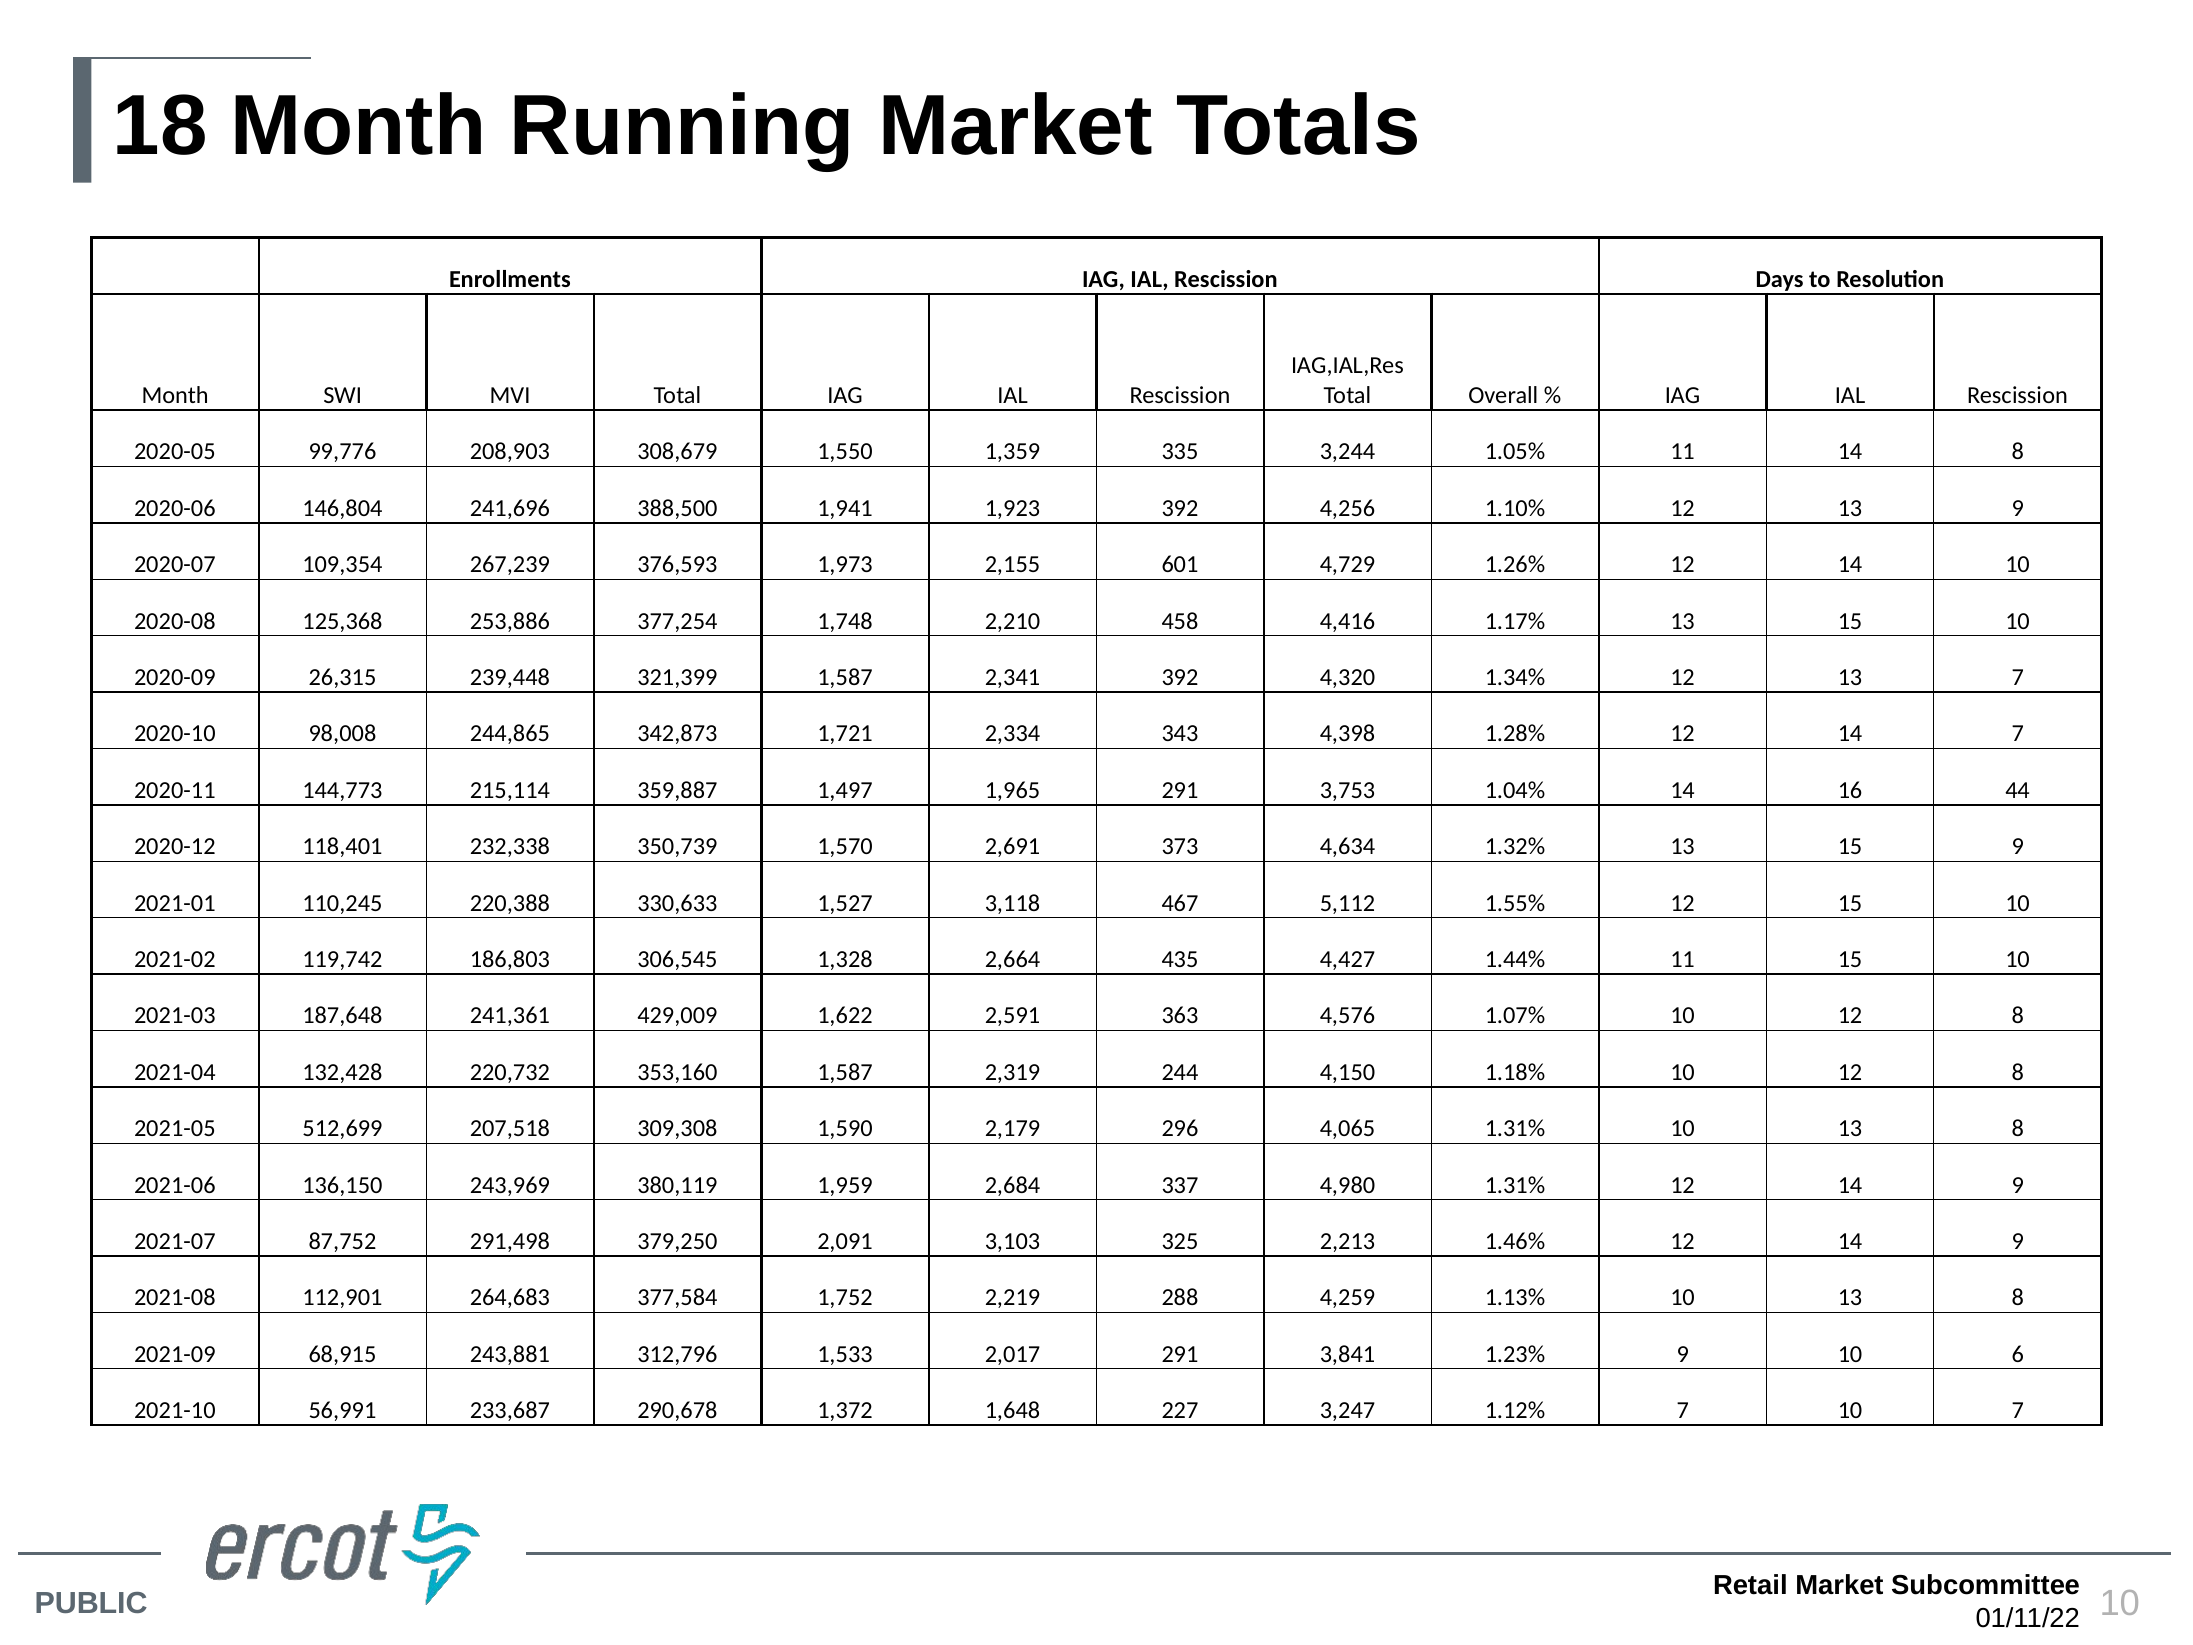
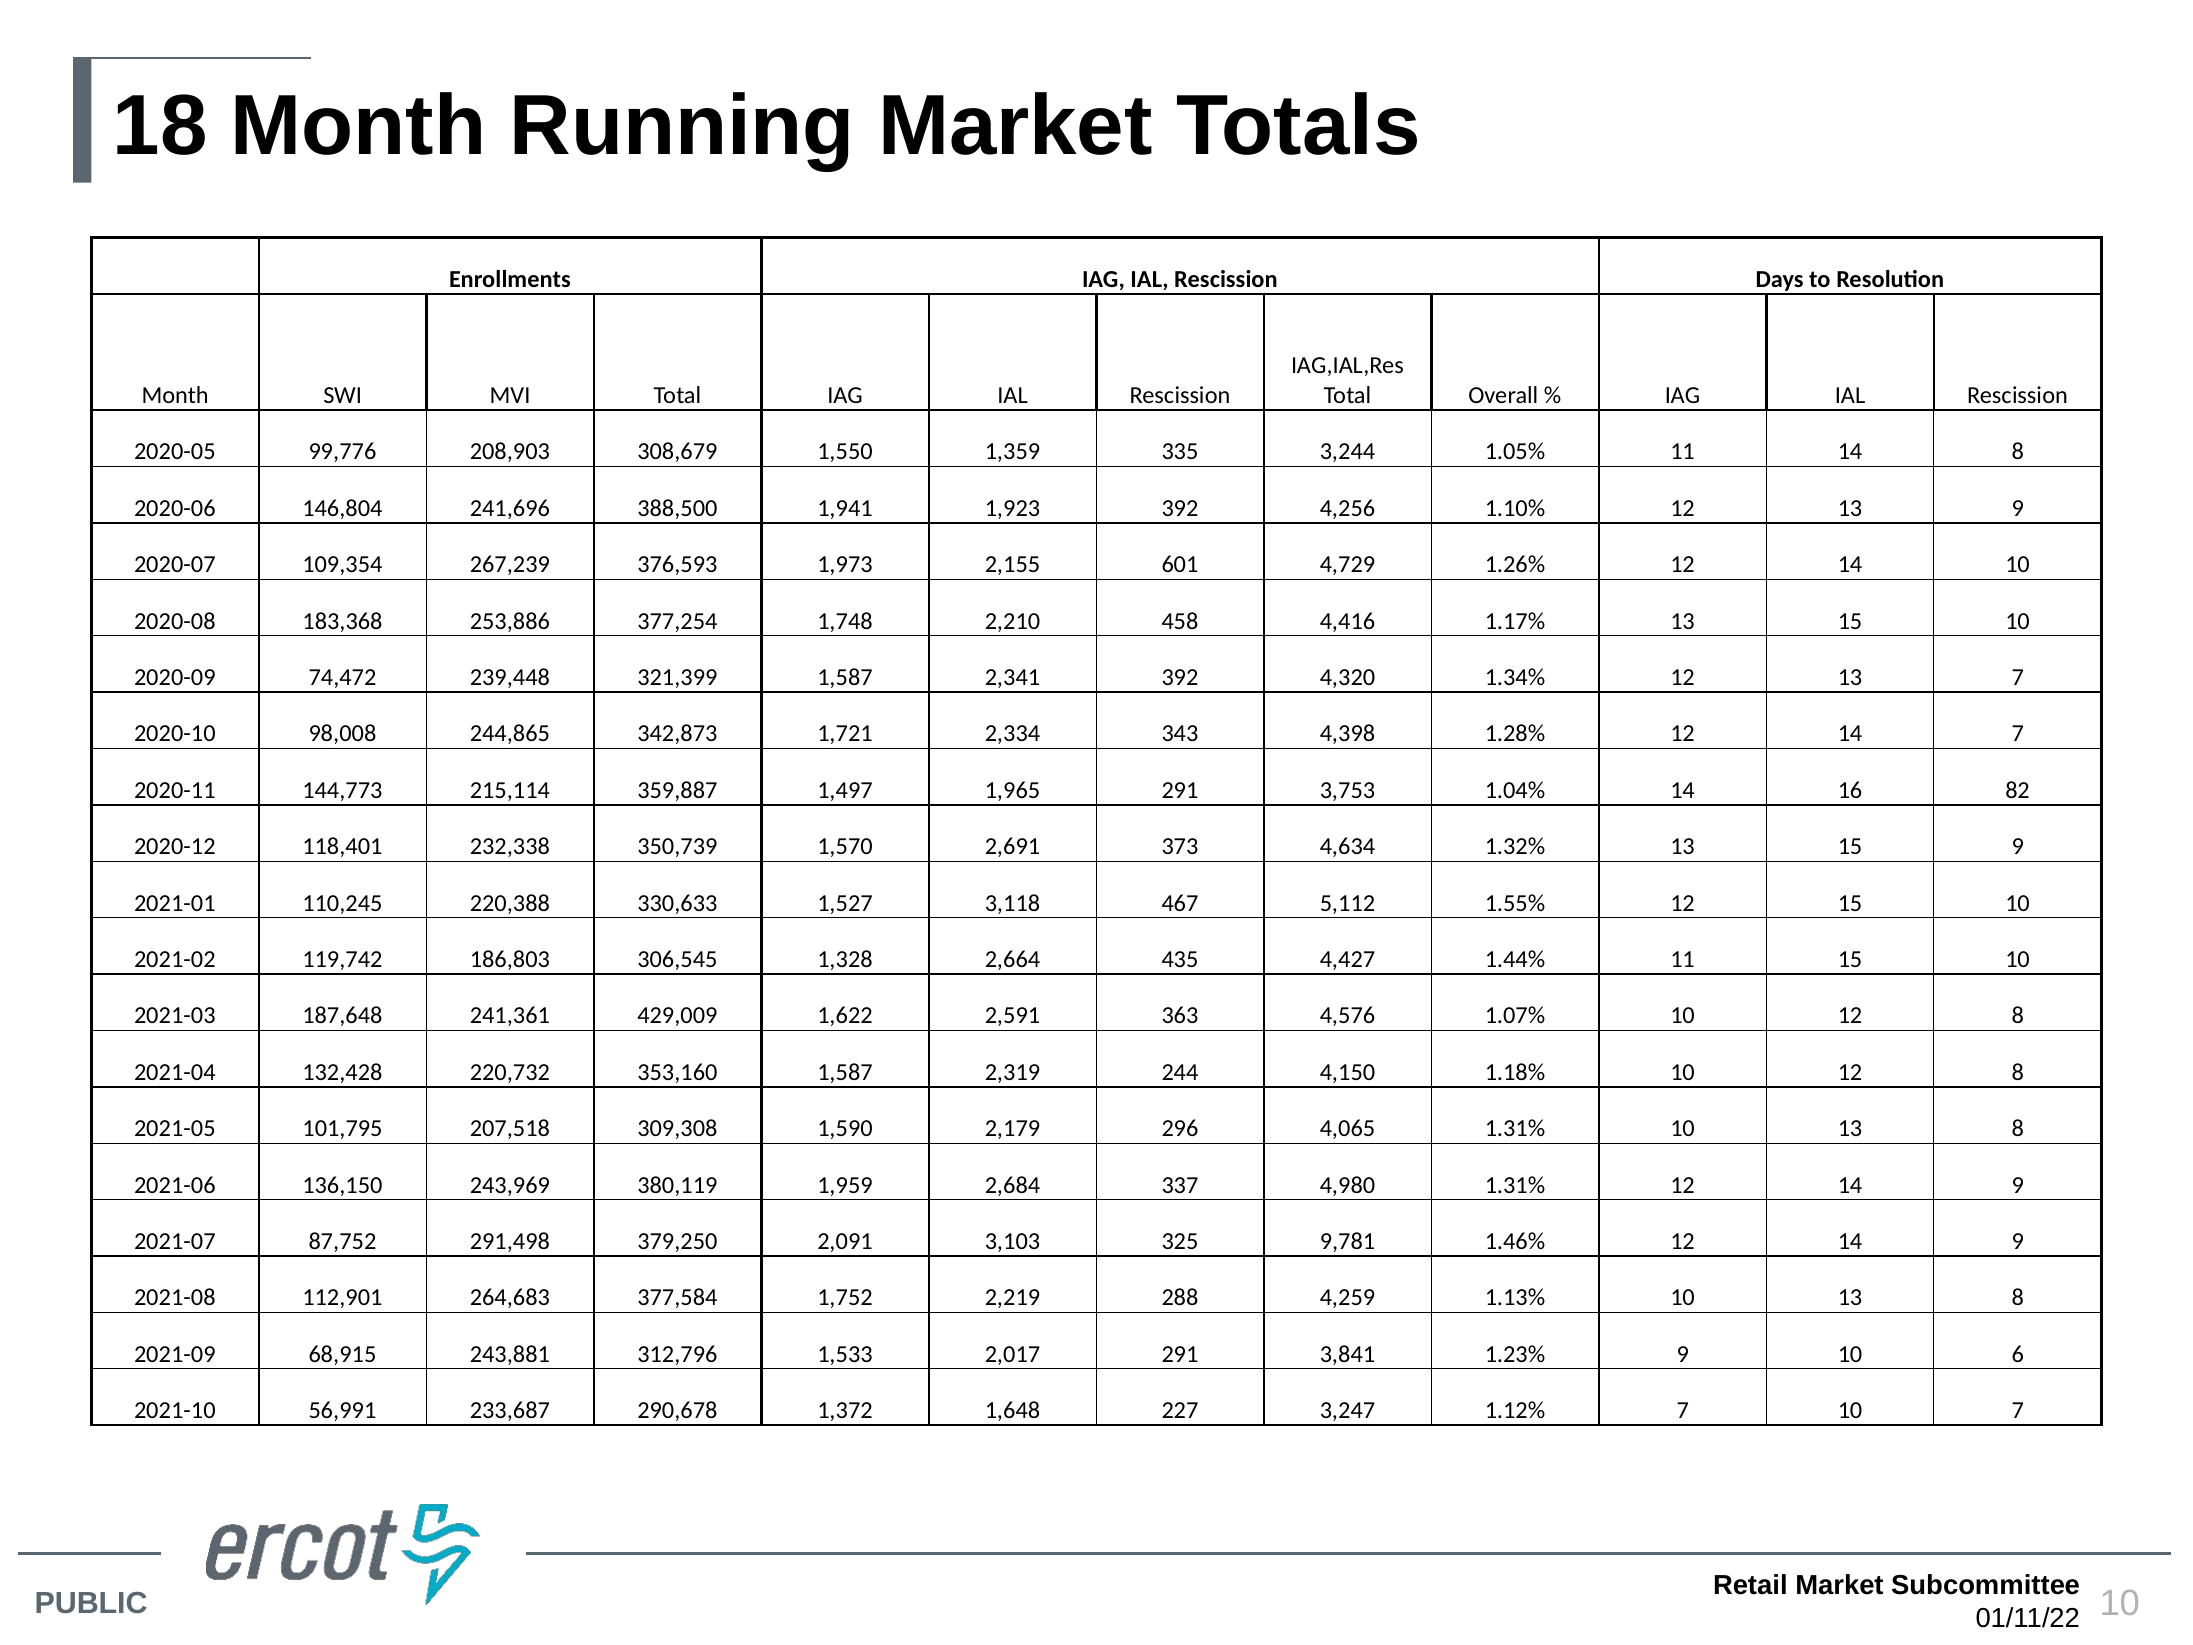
125,368: 125,368 -> 183,368
26,315: 26,315 -> 74,472
44: 44 -> 82
512,699: 512,699 -> 101,795
2,213: 2,213 -> 9,781
